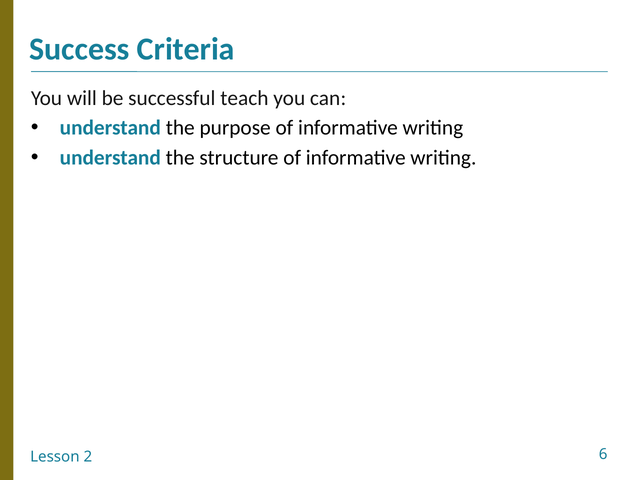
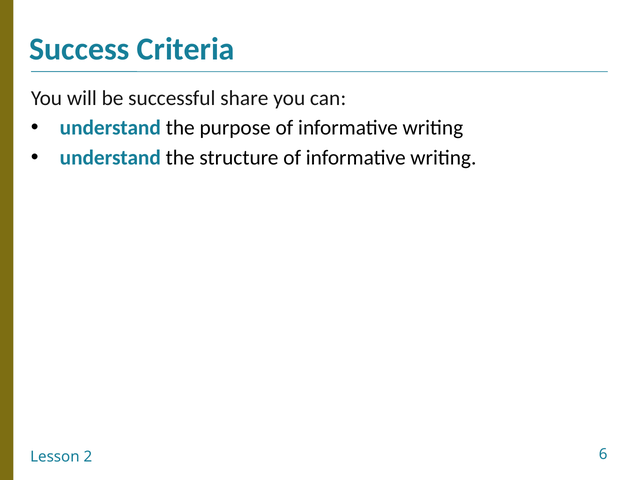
teach: teach -> share
